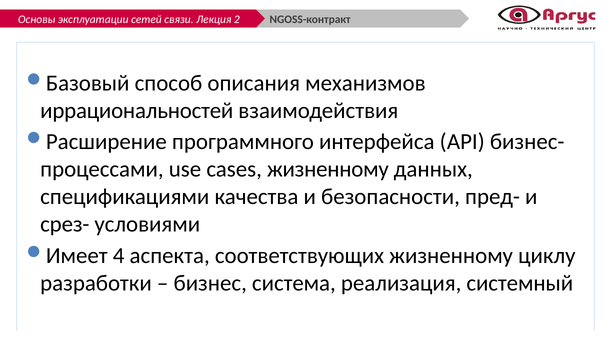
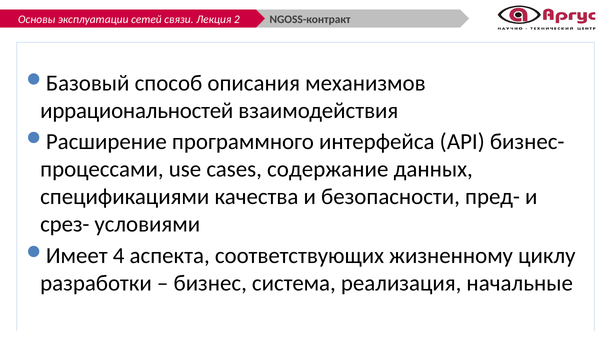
cases жизненному: жизненному -> содержание
системный: системный -> начальные
